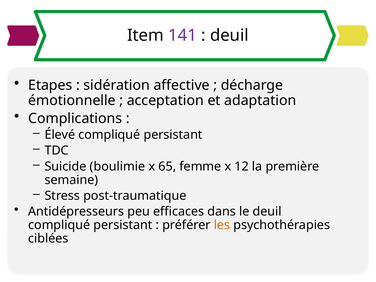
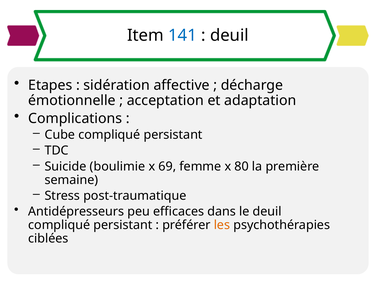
141 colour: purple -> blue
Élevé: Élevé -> Cube
65: 65 -> 69
12: 12 -> 80
